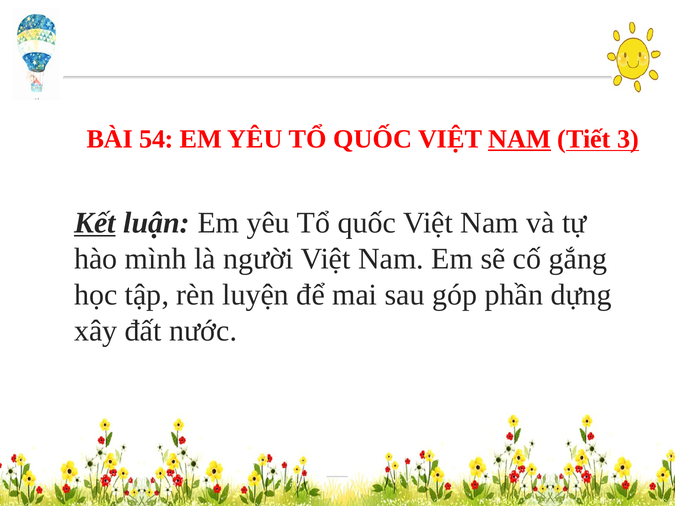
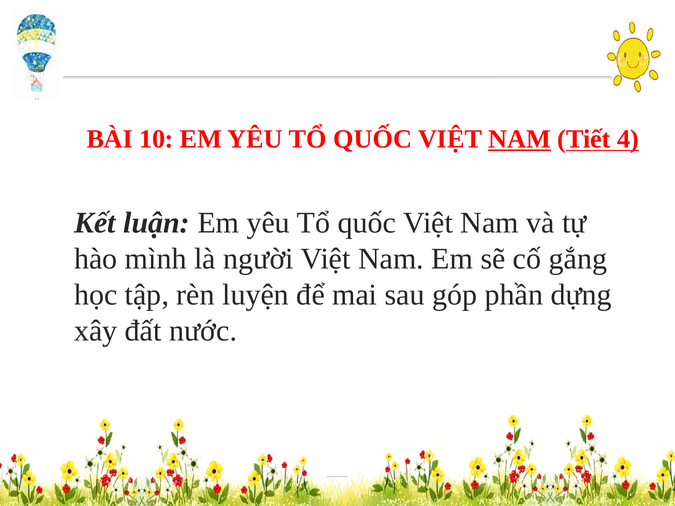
54: 54 -> 10
3: 3 -> 4
Kết underline: present -> none
